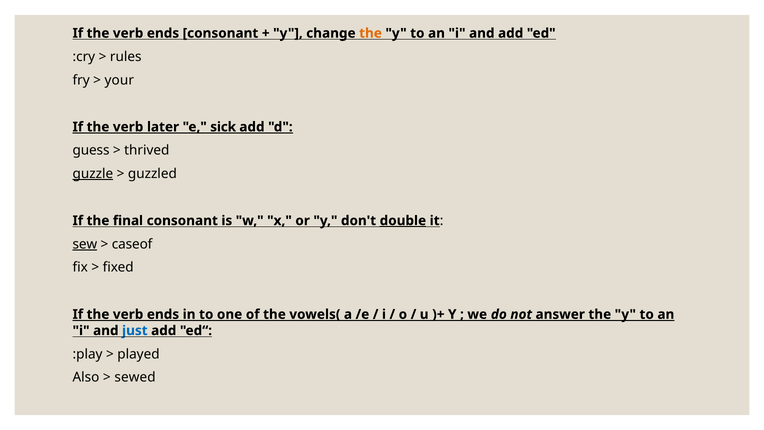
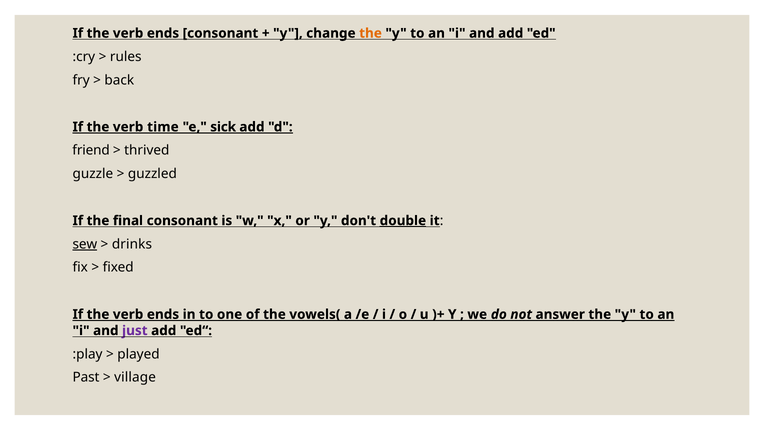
your: your -> back
later: later -> time
guess: guess -> friend
guzzle underline: present -> none
caseof: caseof -> drinks
verb at (128, 314) underline: none -> present
just colour: blue -> purple
Also: Also -> Past
sewed: sewed -> village
